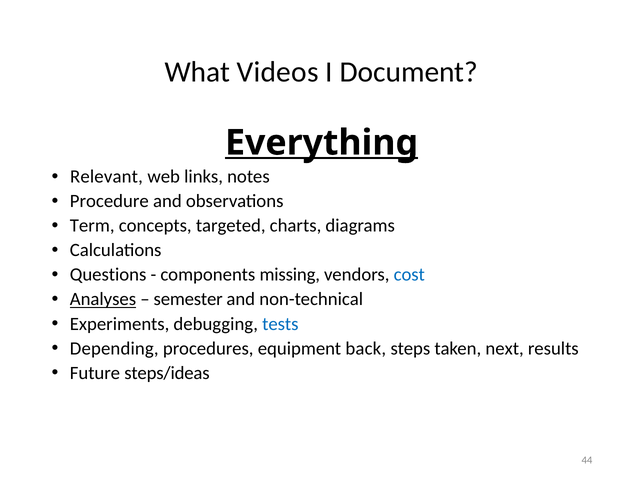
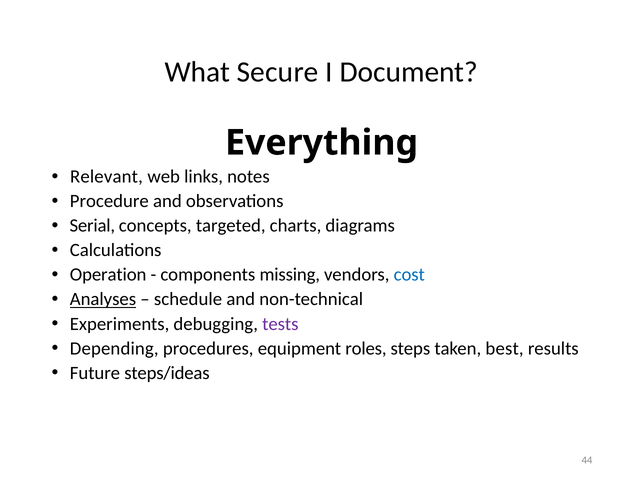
Videos: Videos -> Secure
Everything underline: present -> none
Term: Term -> Serial
Questions: Questions -> Operation
semester: semester -> schedule
tests colour: blue -> purple
back: back -> roles
next: next -> best
